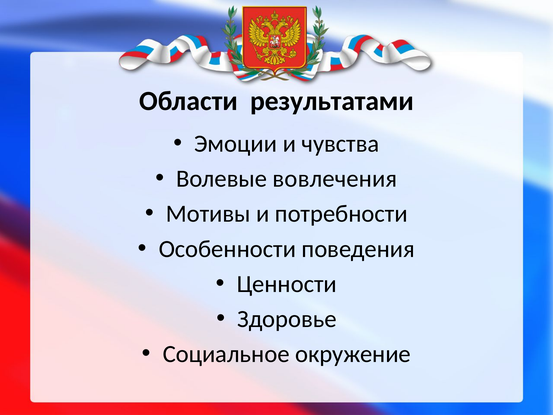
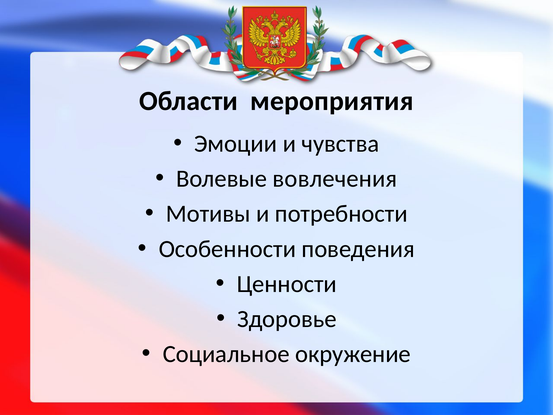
результатами: результатами -> мероприятия
